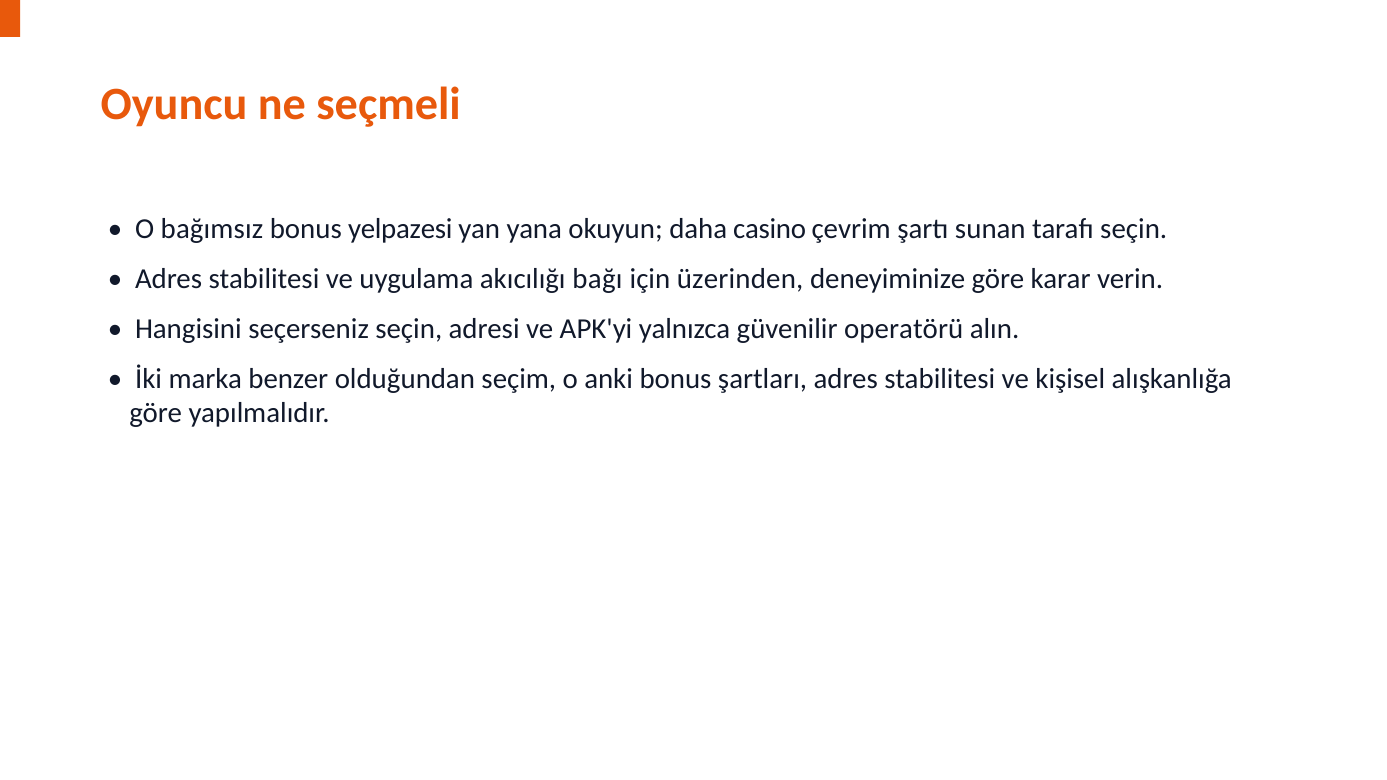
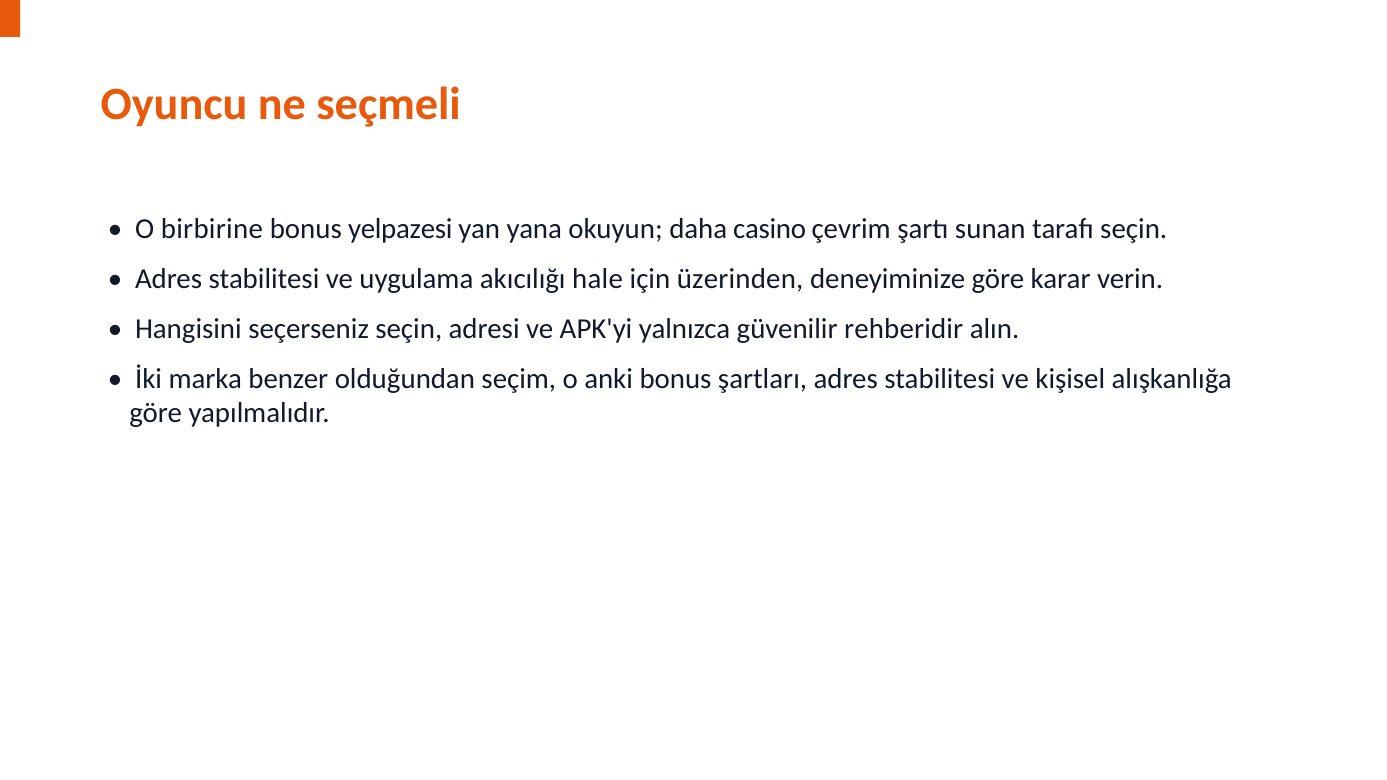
bağımsız: bağımsız -> birbirine
bağı: bağı -> hale
operatörü: operatörü -> rehberidir
